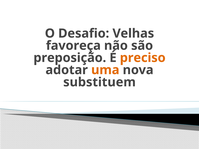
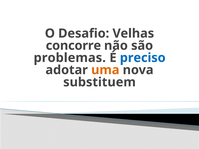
favoreça: favoreça -> concorre
preposição: preposição -> problemas
preciso colour: orange -> blue
